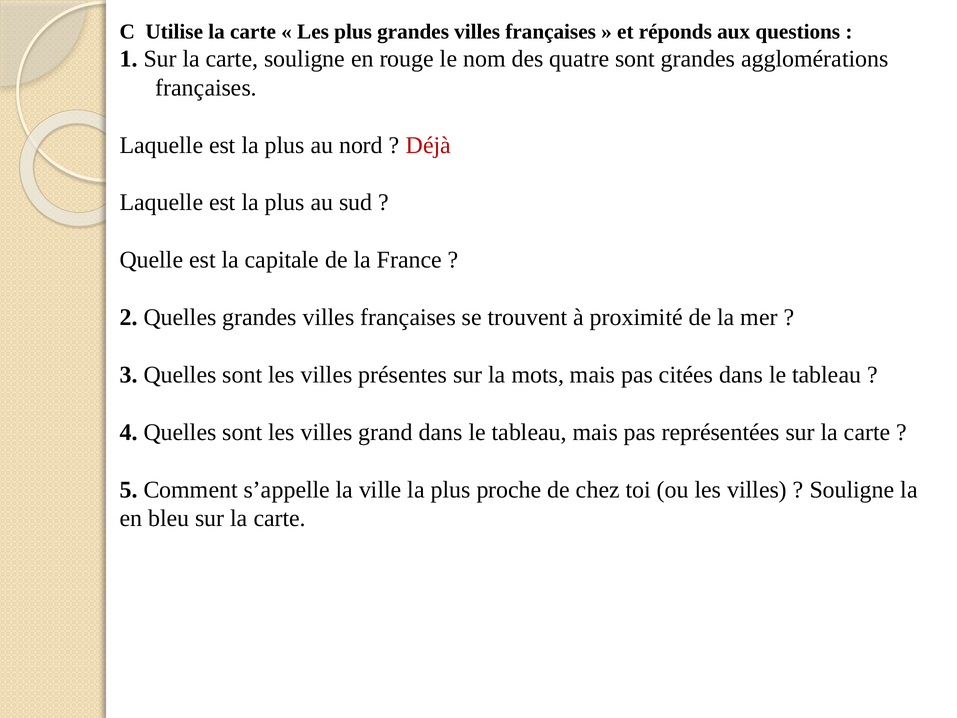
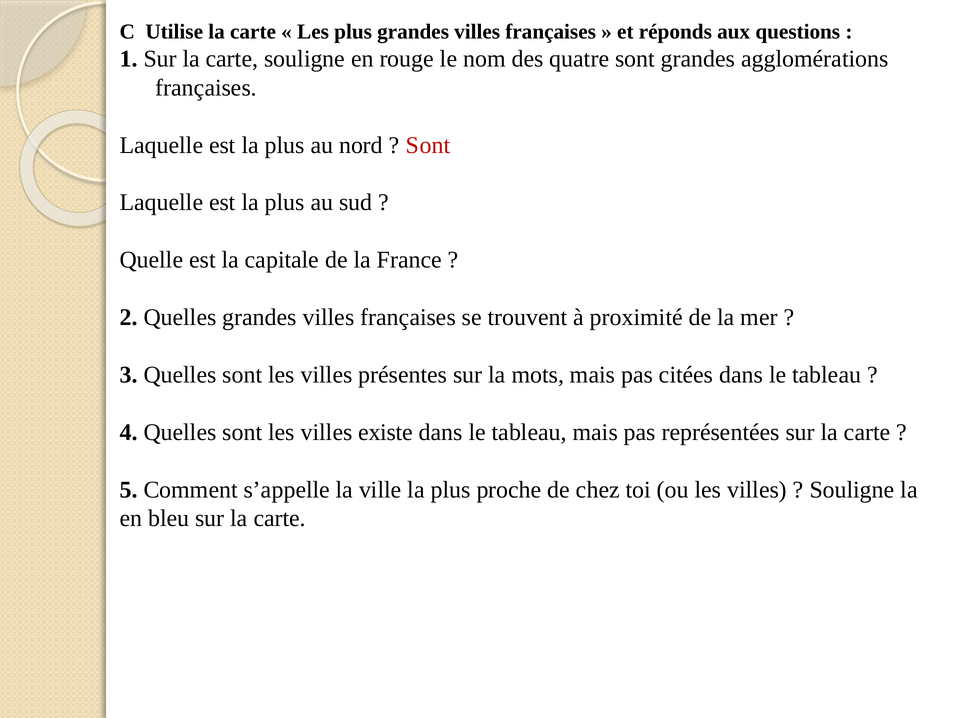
Déjà at (428, 145): Déjà -> Sont
grand: grand -> existe
